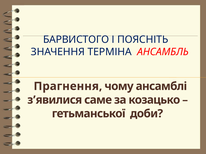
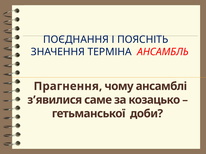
БАРВИСТОГО: БАРВИСТОГО -> ПОЄДНАННЯ
